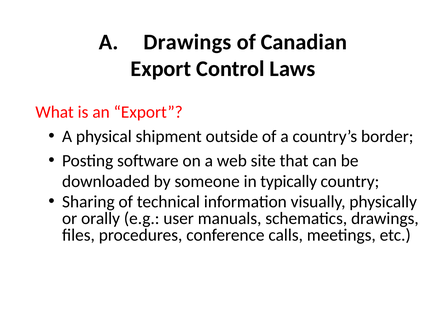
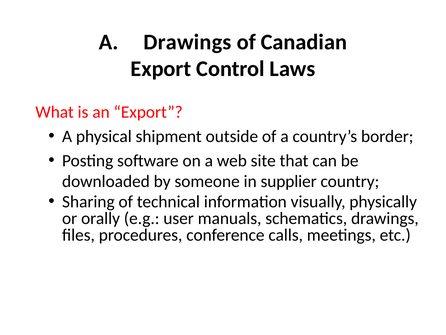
typically: typically -> supplier
